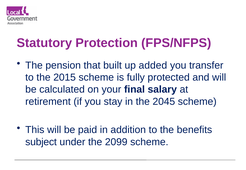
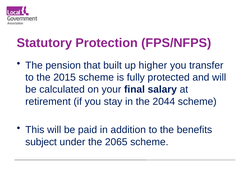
added: added -> higher
2045: 2045 -> 2044
2099: 2099 -> 2065
